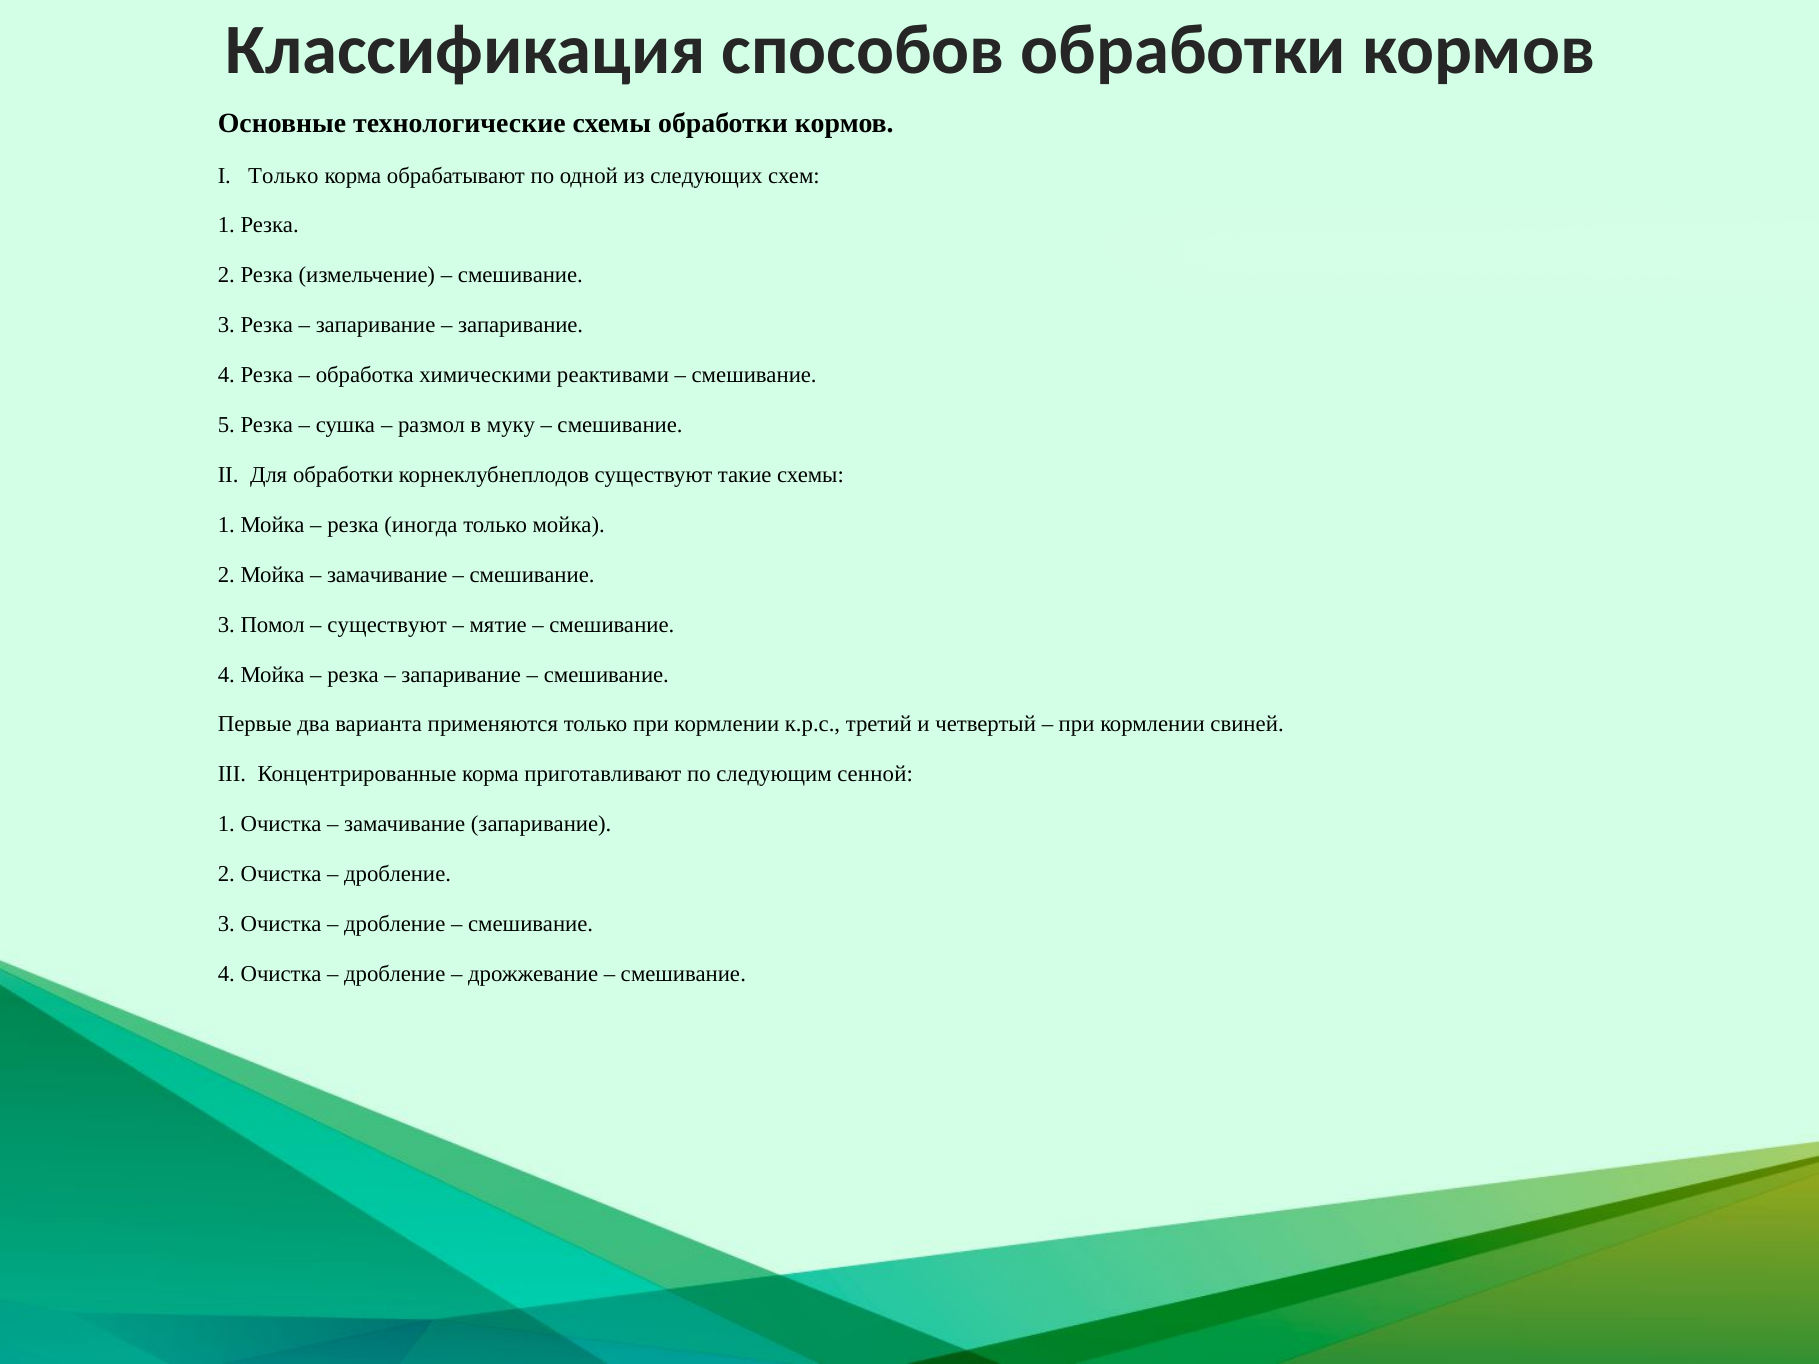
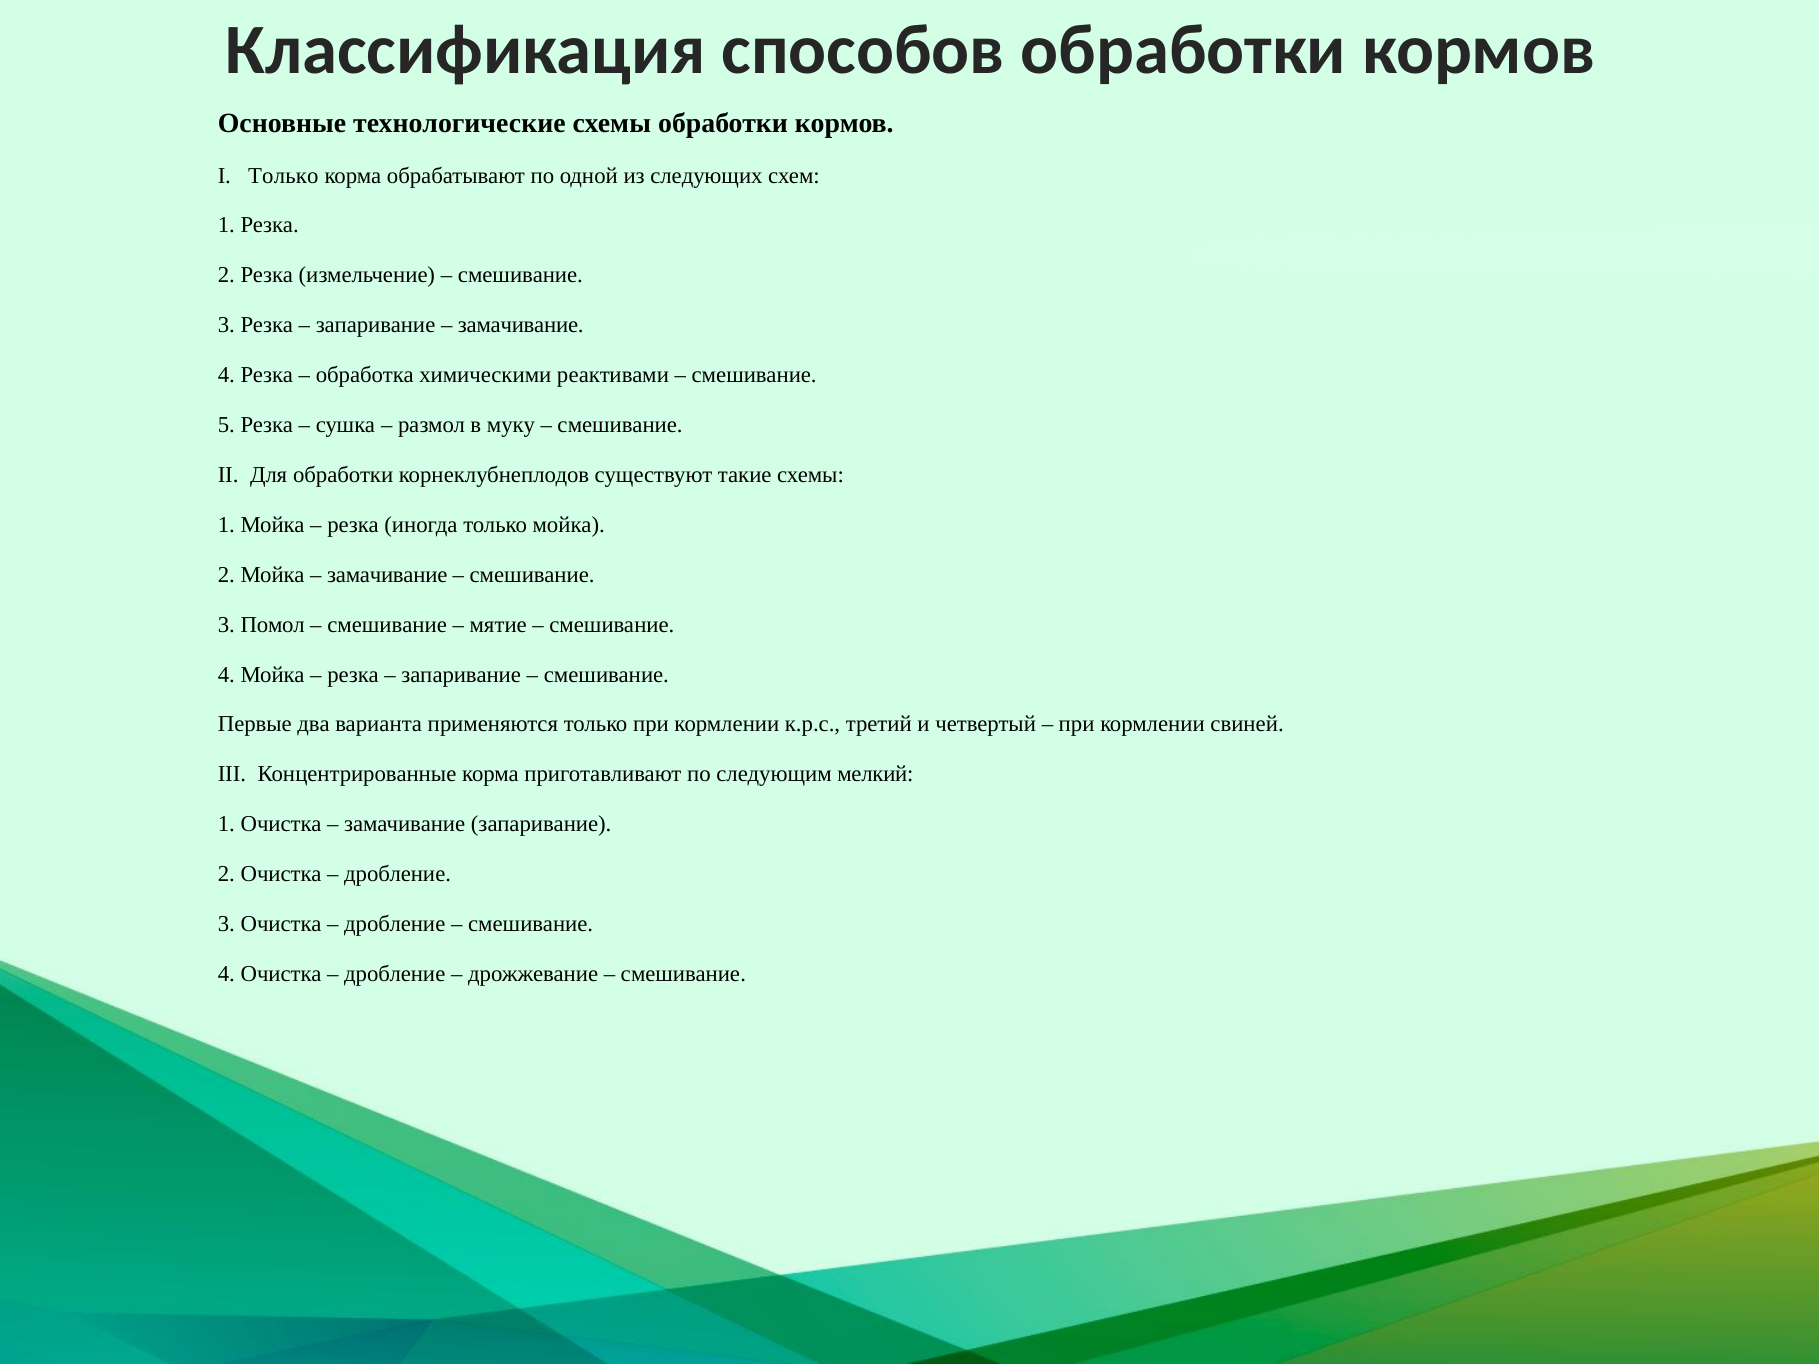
запаривание at (521, 325): запаривание -> замачивание
существуют at (387, 625): существуют -> смешивание
сенной: сенной -> мелкий
